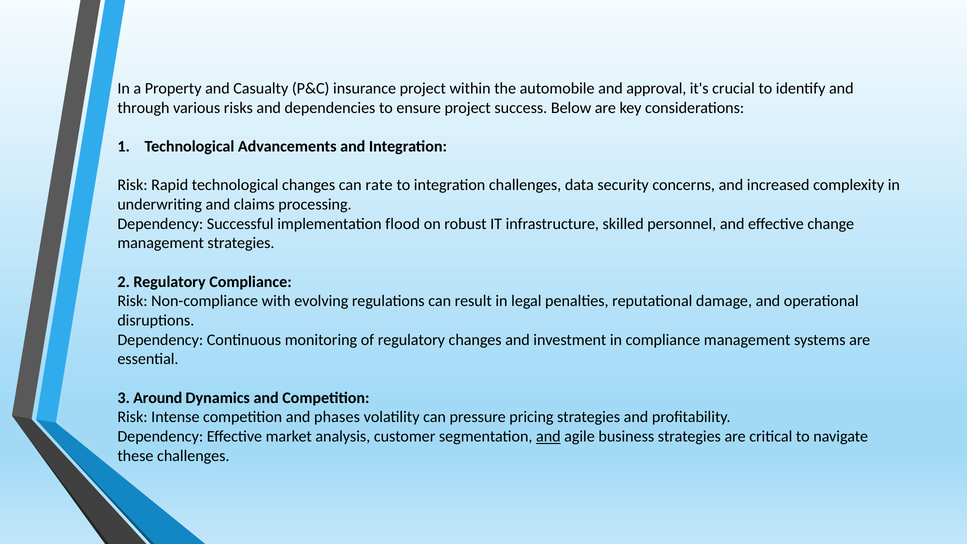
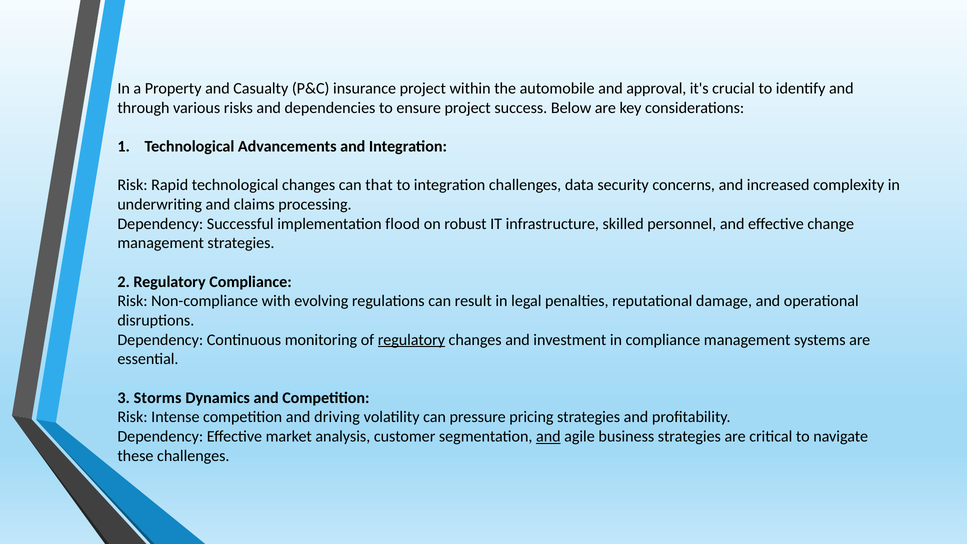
rate: rate -> that
regulatory at (411, 340) underline: none -> present
Around: Around -> Storms
phases: phases -> driving
